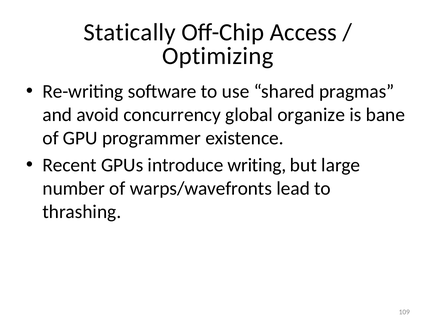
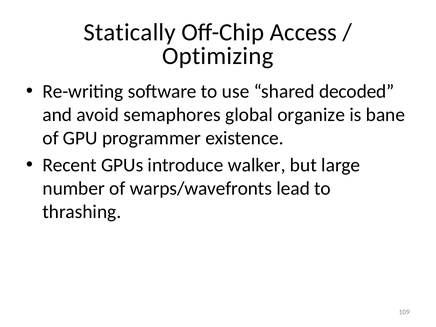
pragmas: pragmas -> decoded
concurrency: concurrency -> semaphores
writing: writing -> walker
